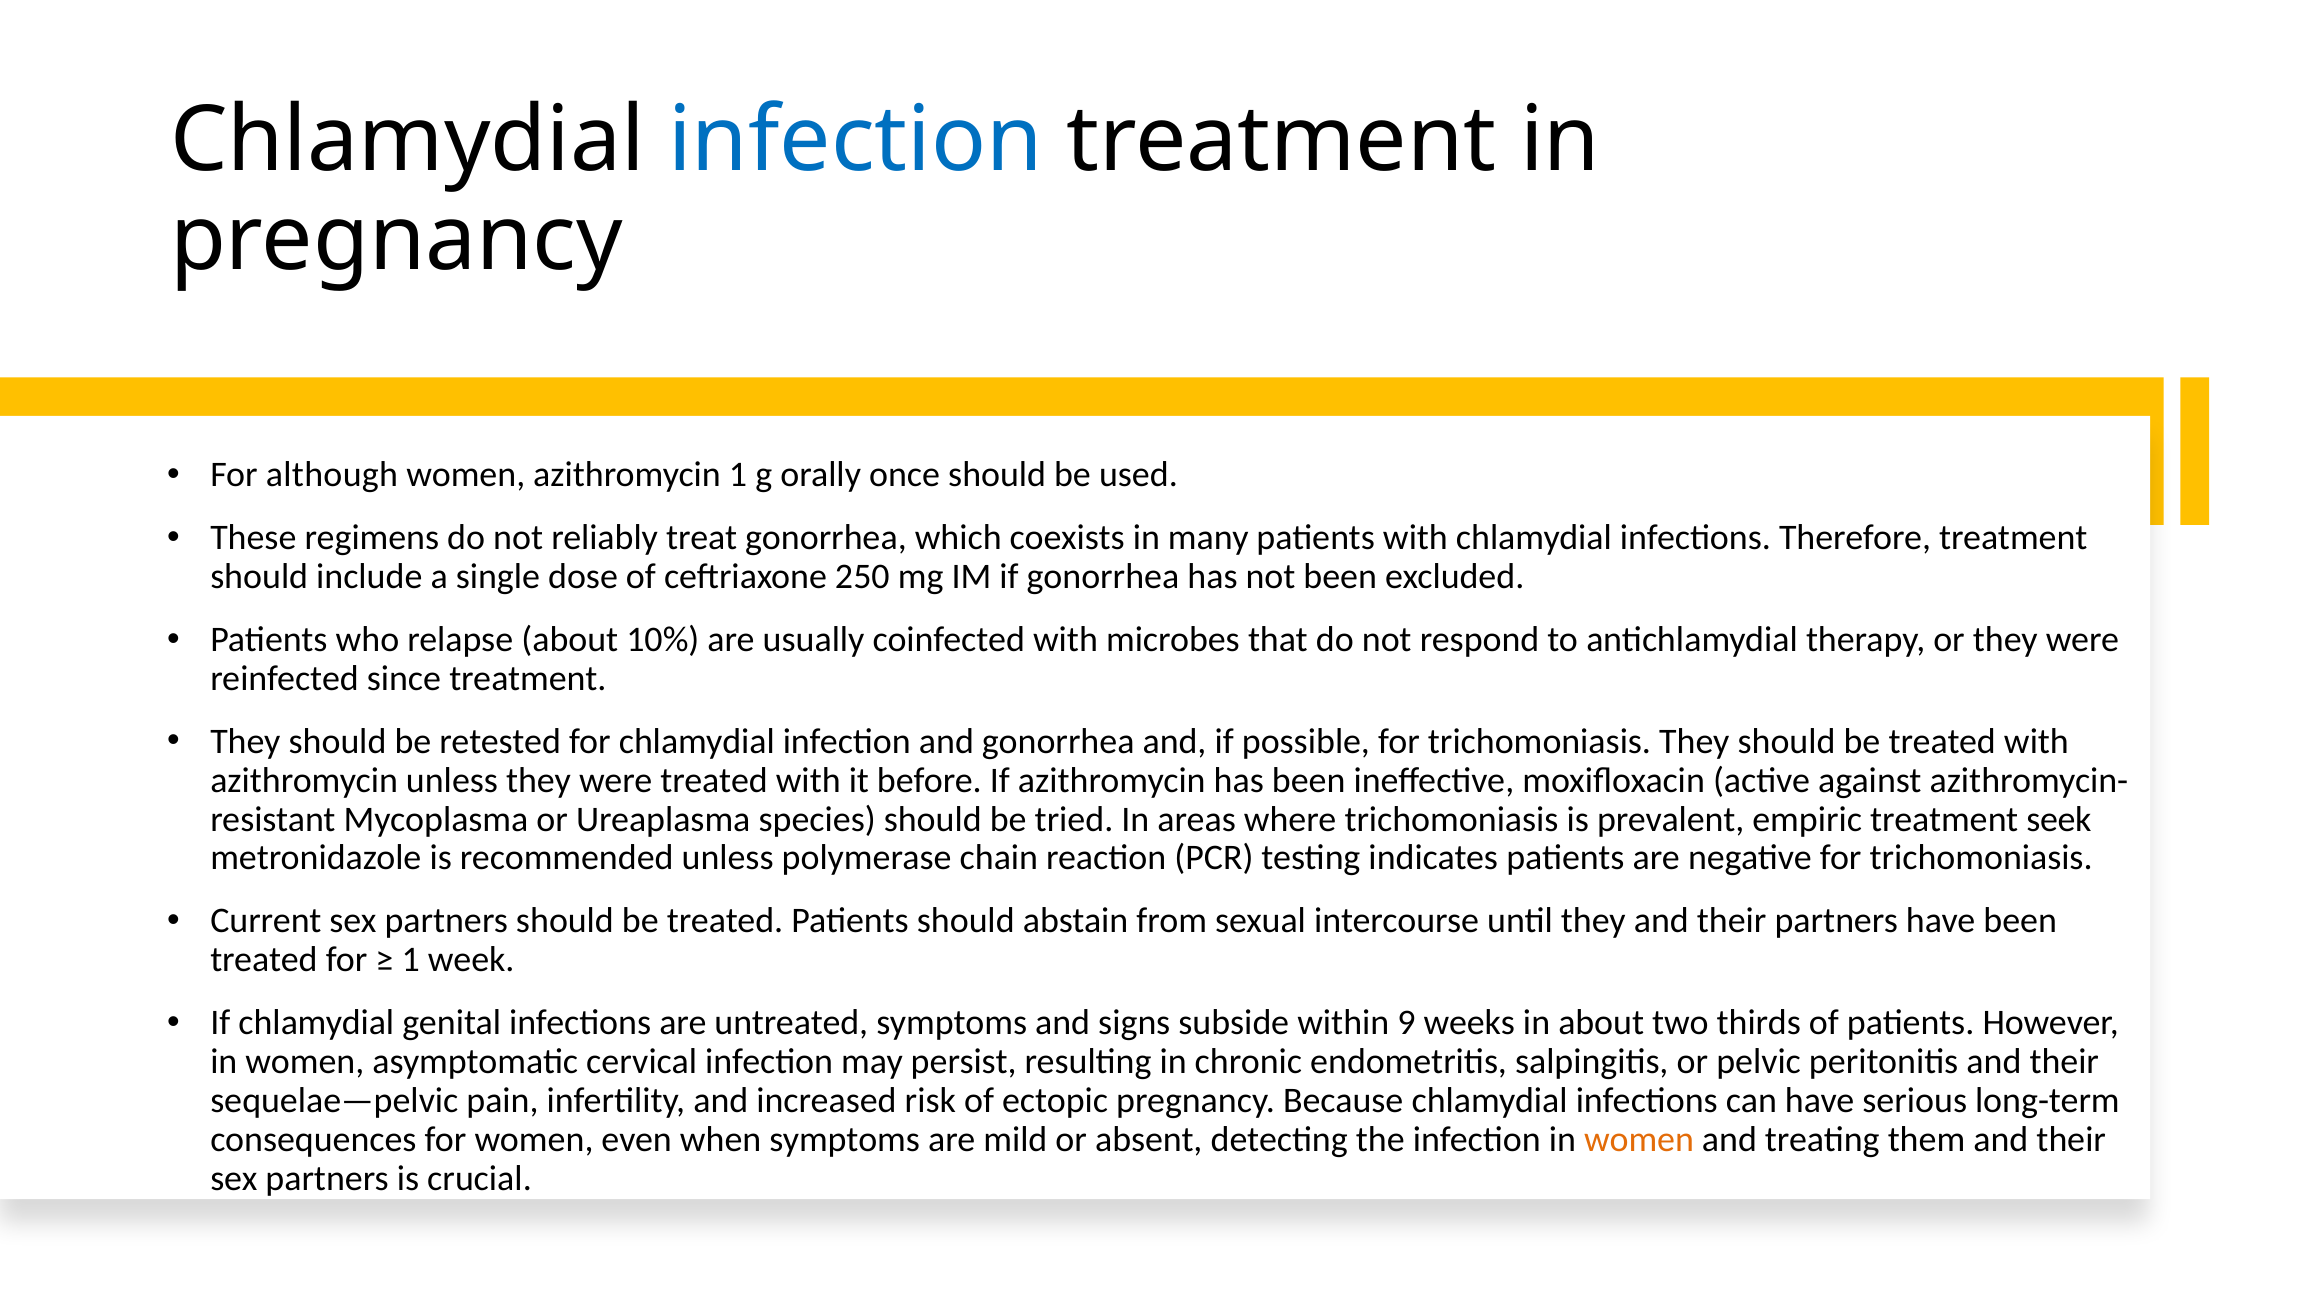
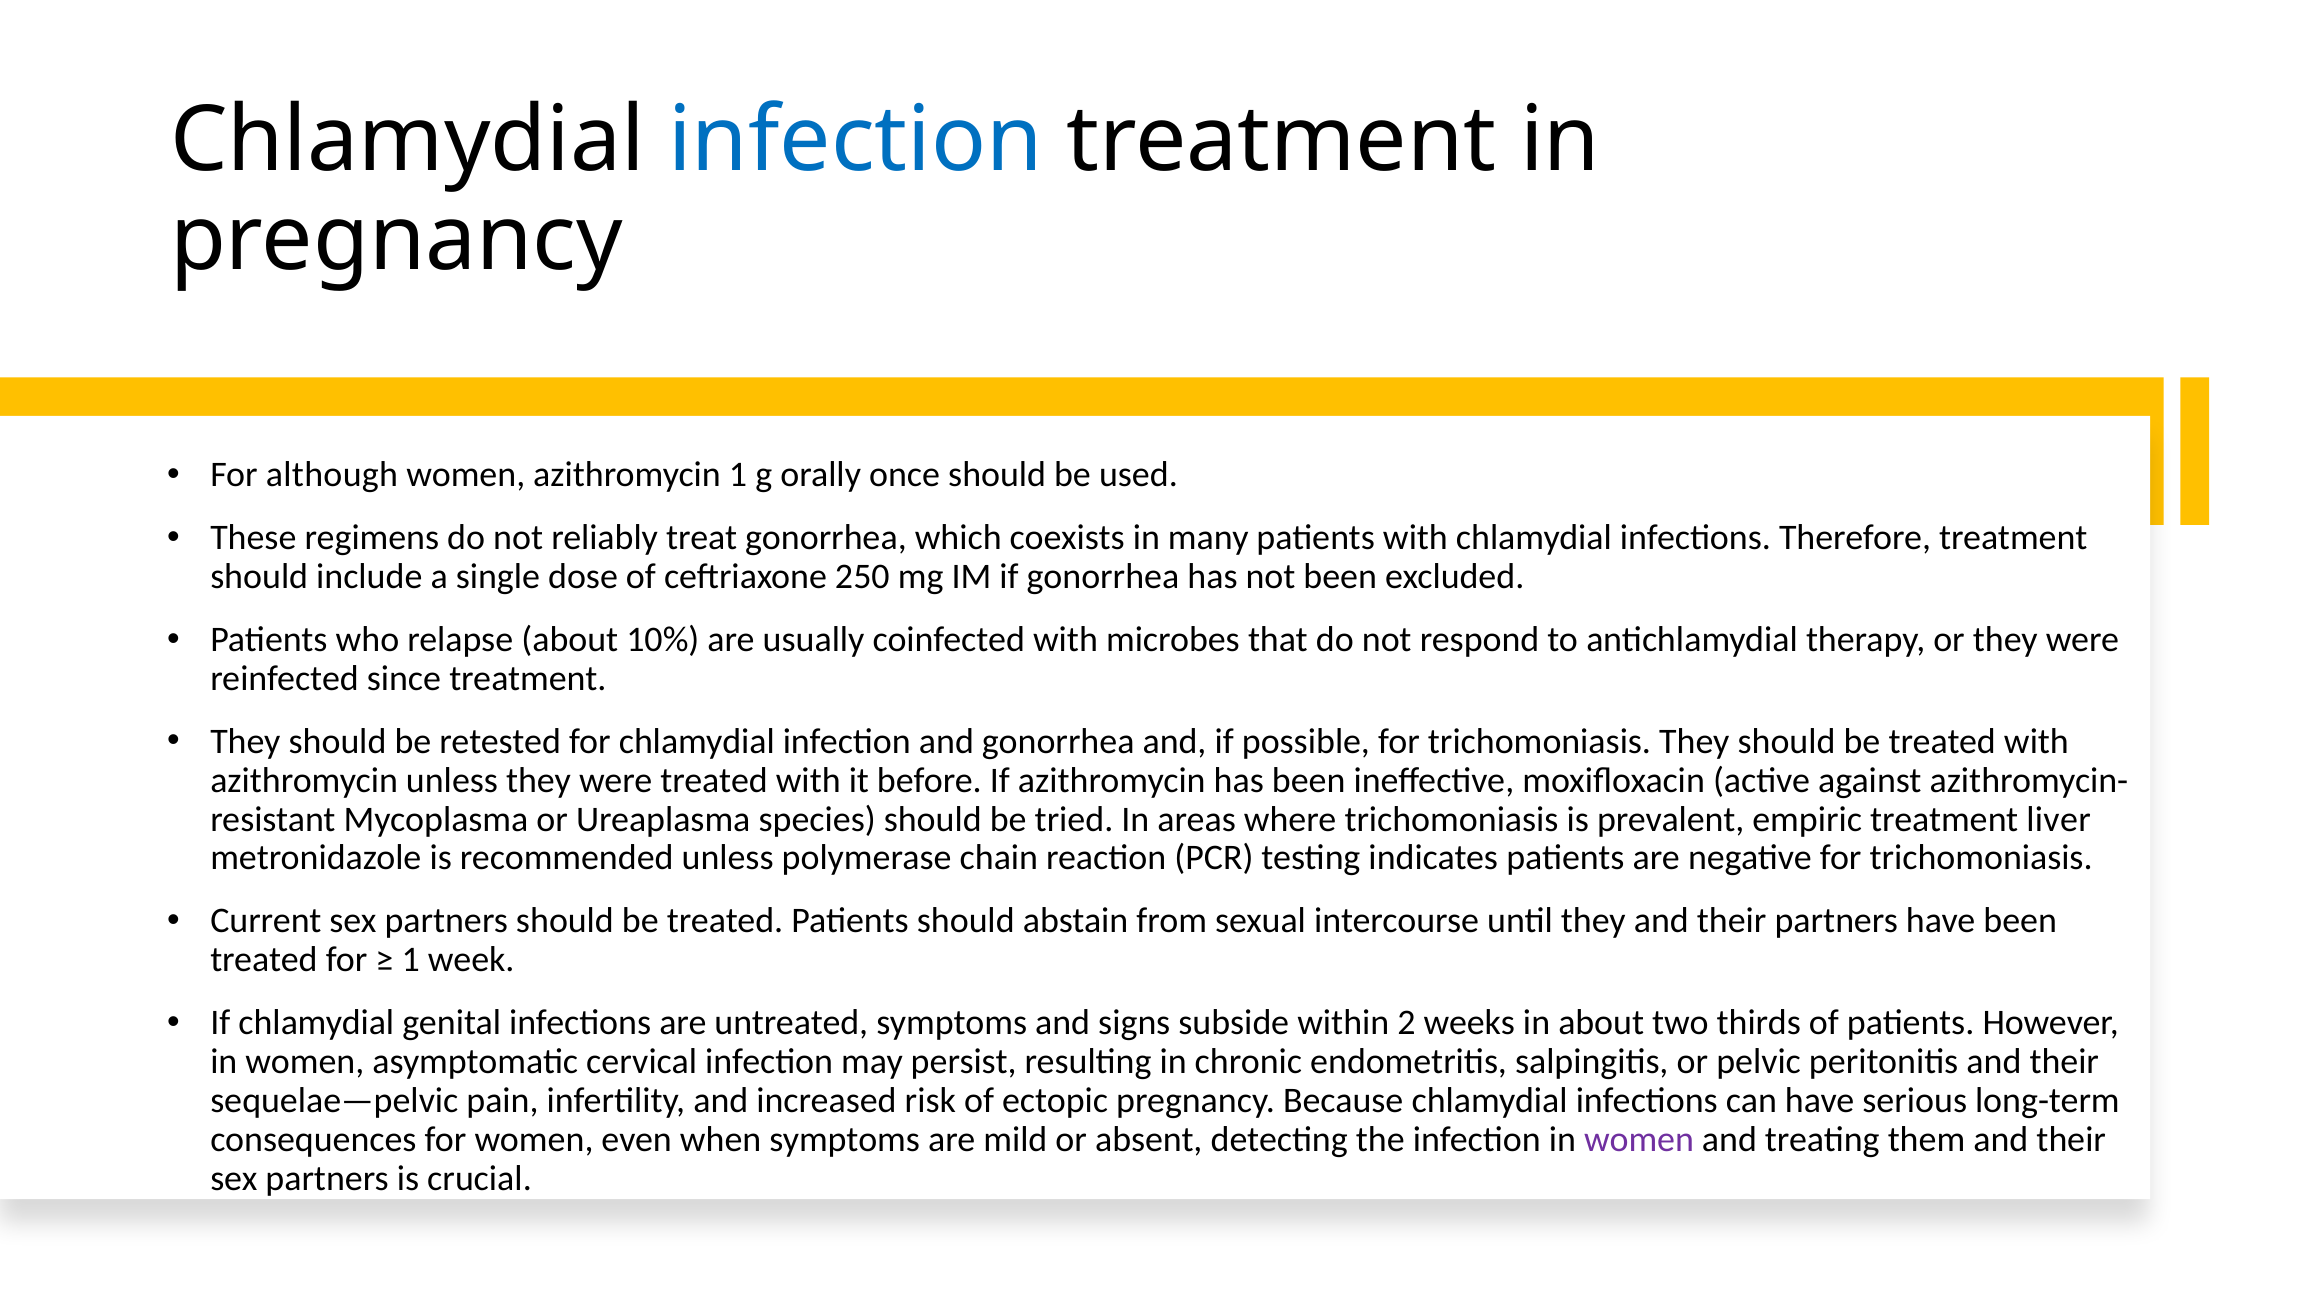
seek: seek -> liver
9: 9 -> 2
women at (1639, 1140) colour: orange -> purple
